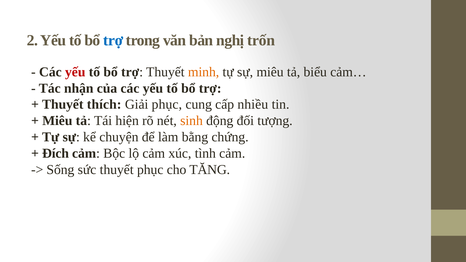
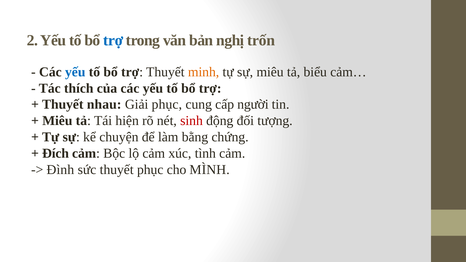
yếu at (75, 72) colour: red -> blue
nhận: nhận -> thích
thích: thích -> nhau
nhiều: nhiều -> người
sinh colour: orange -> red
Sống: Sống -> Đình
TĂNG: TĂNG -> MÌNH
